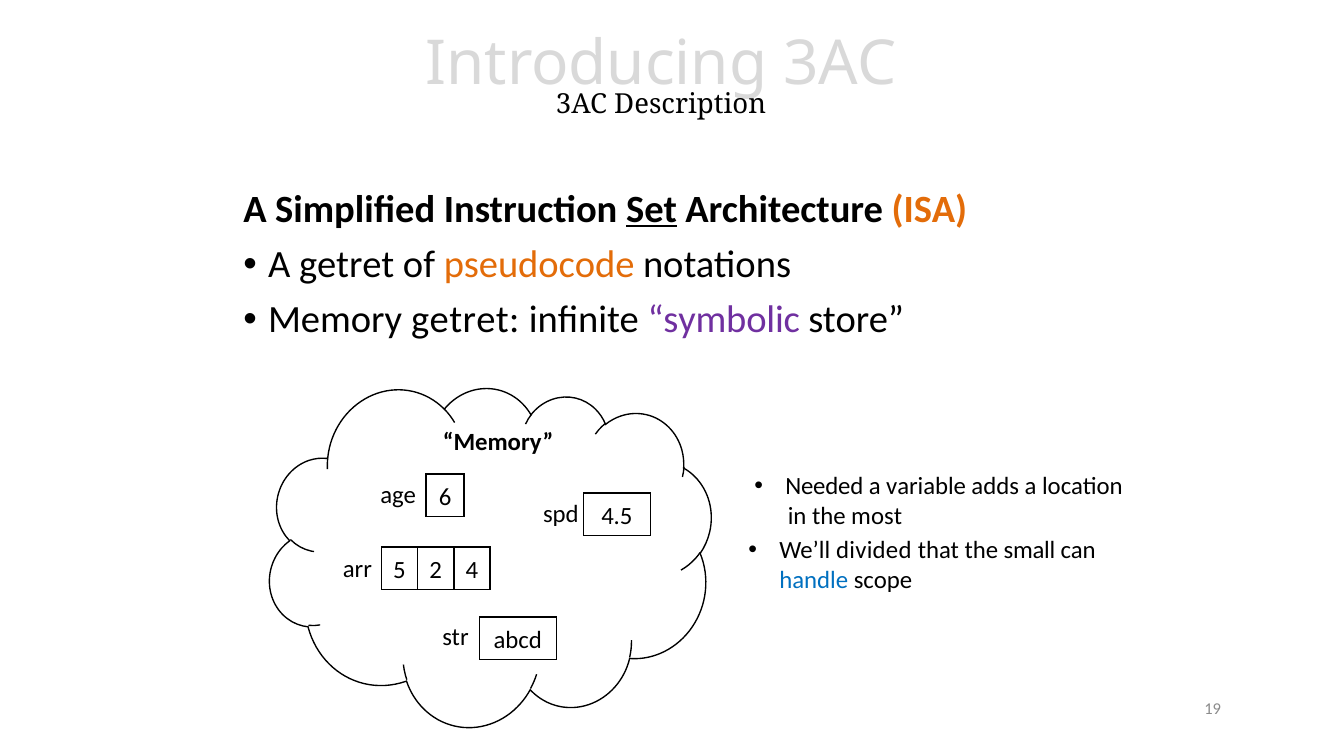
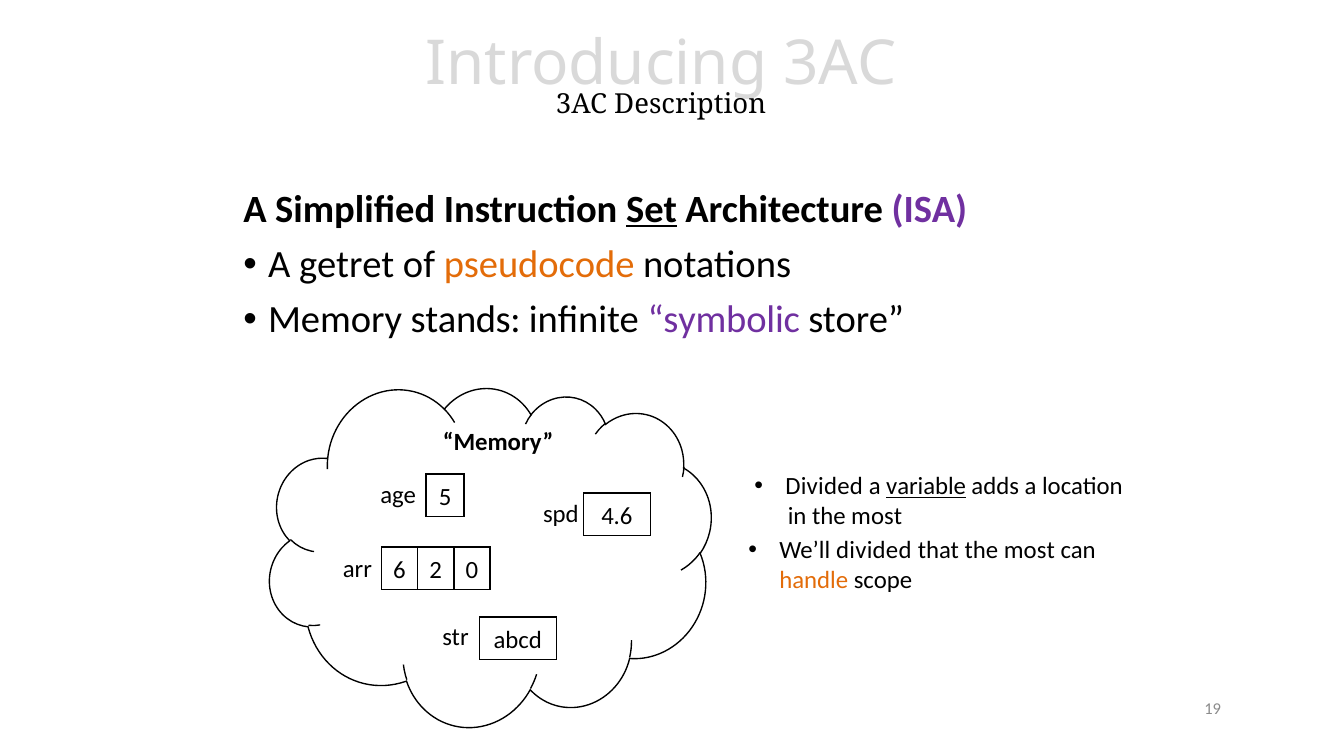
ISA colour: orange -> purple
Memory getret: getret -> stands
Needed at (824, 487): Needed -> Divided
variable underline: none -> present
6: 6 -> 5
4.5: 4.5 -> 4.6
that the small: small -> most
5: 5 -> 6
4: 4 -> 0
handle colour: blue -> orange
